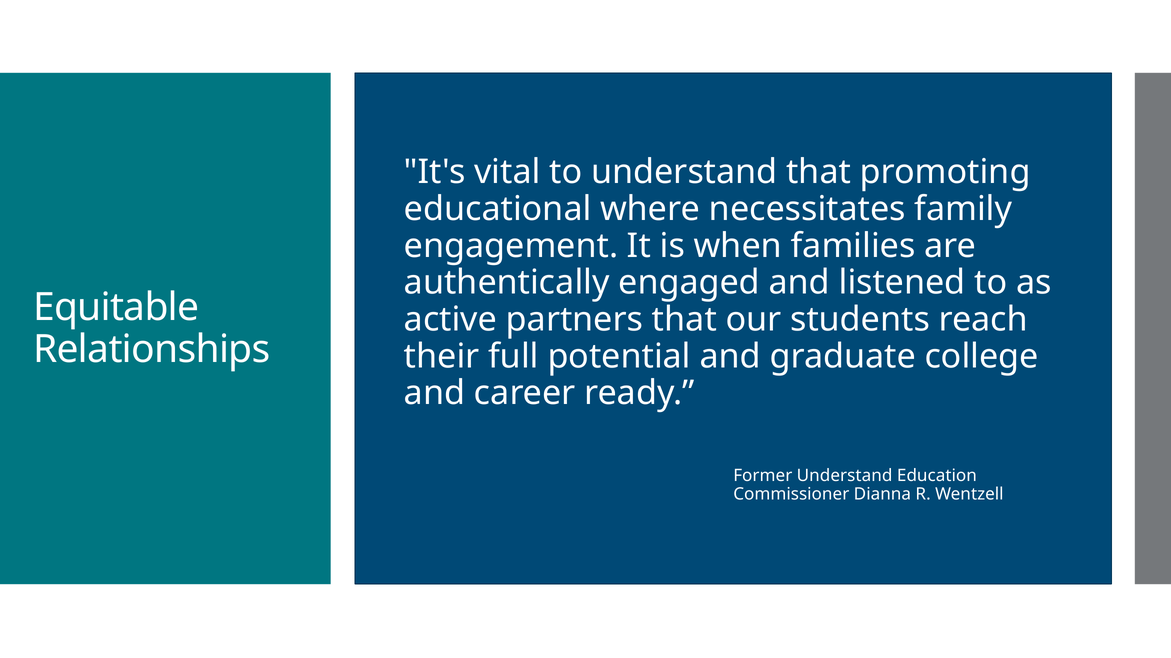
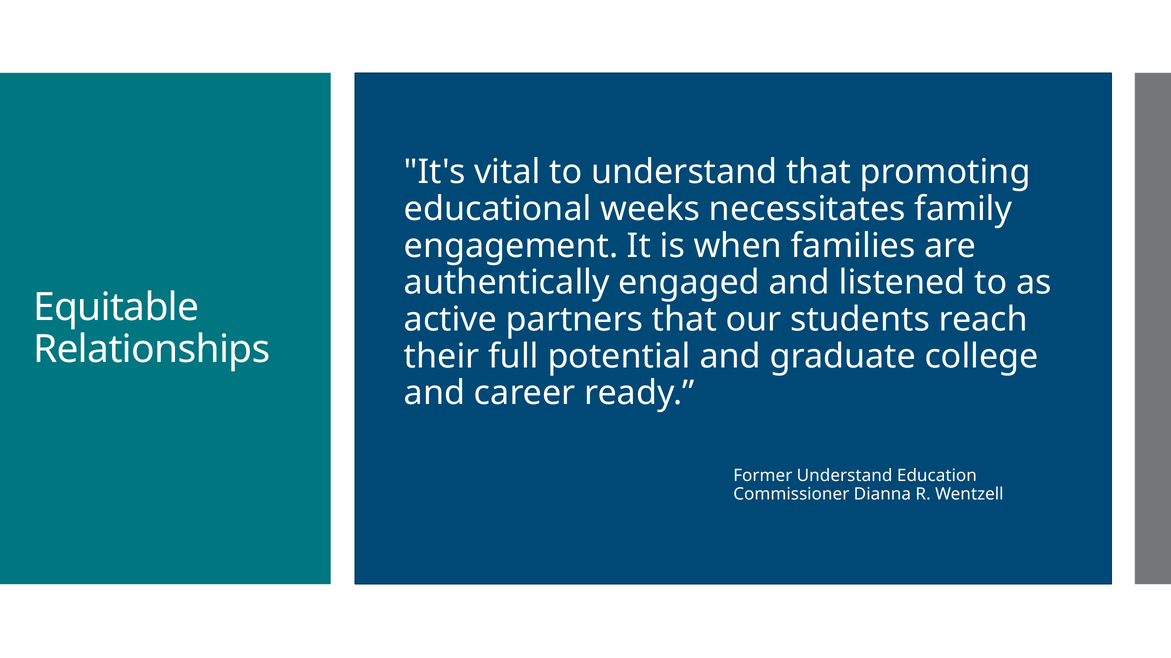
where: where -> weeks
